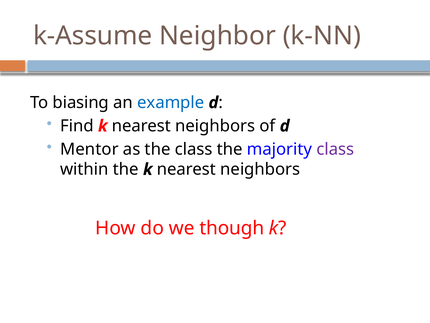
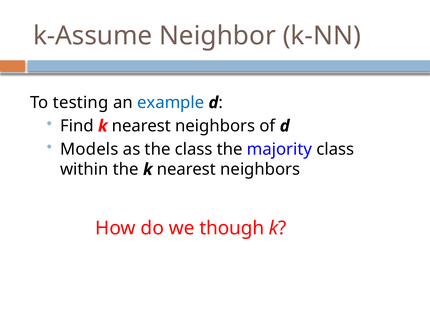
biasing: biasing -> testing
Mentor: Mentor -> Models
class at (335, 149) colour: purple -> black
